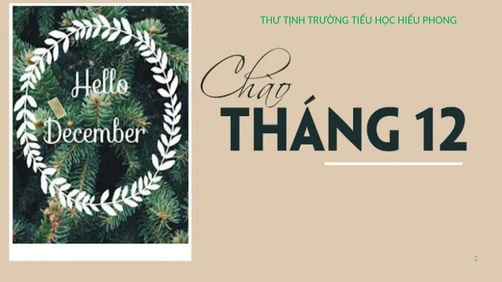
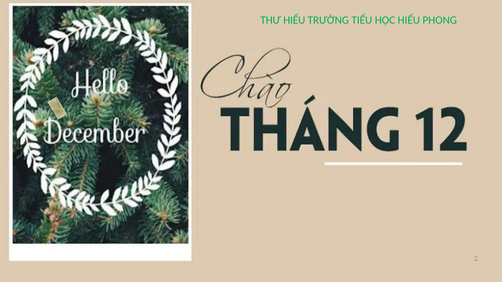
THƯ TỊNH: TỊNH -> HIỂU
